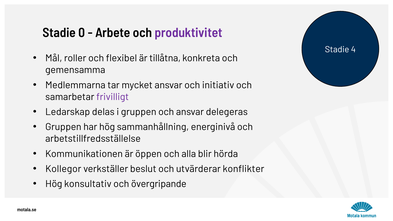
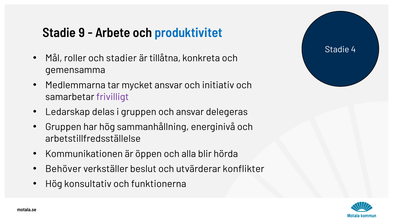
0: 0 -> 9
produktivitet colour: purple -> blue
flexibel: flexibel -> stadier
Kollegor: Kollegor -> Behöver
övergripande: övergripande -> funktionerna
